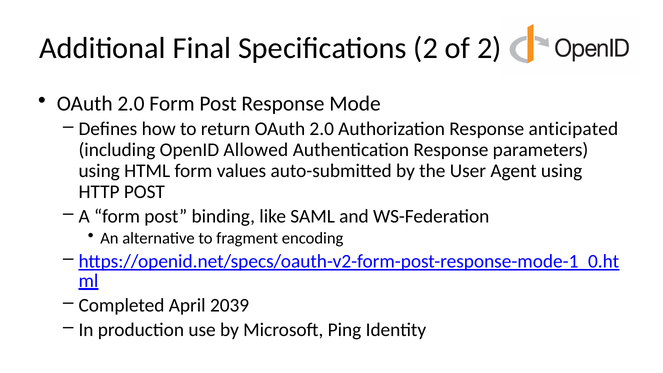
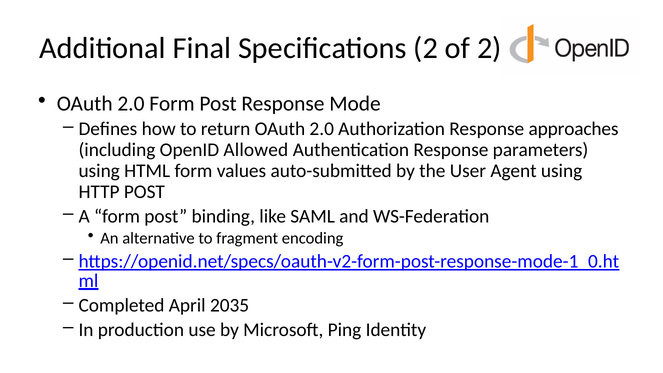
anticipated: anticipated -> approaches
2039: 2039 -> 2035
